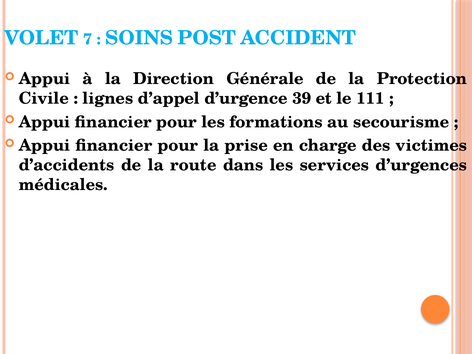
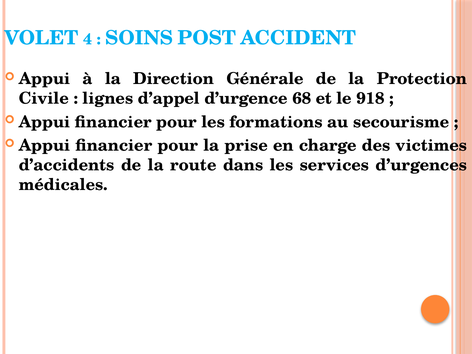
7: 7 -> 4
39: 39 -> 68
111: 111 -> 918
